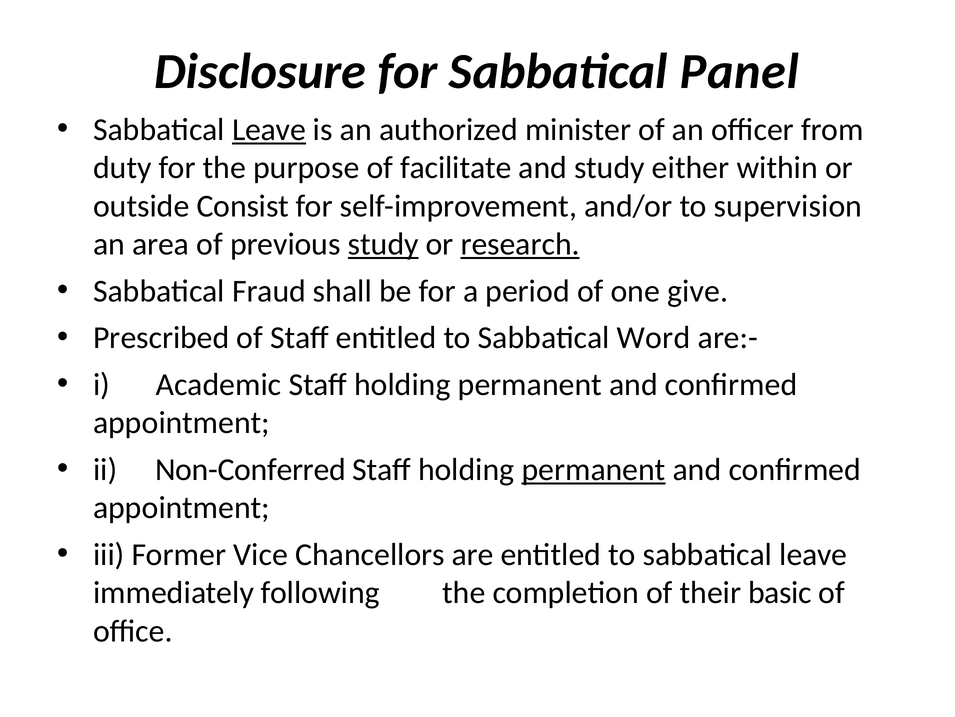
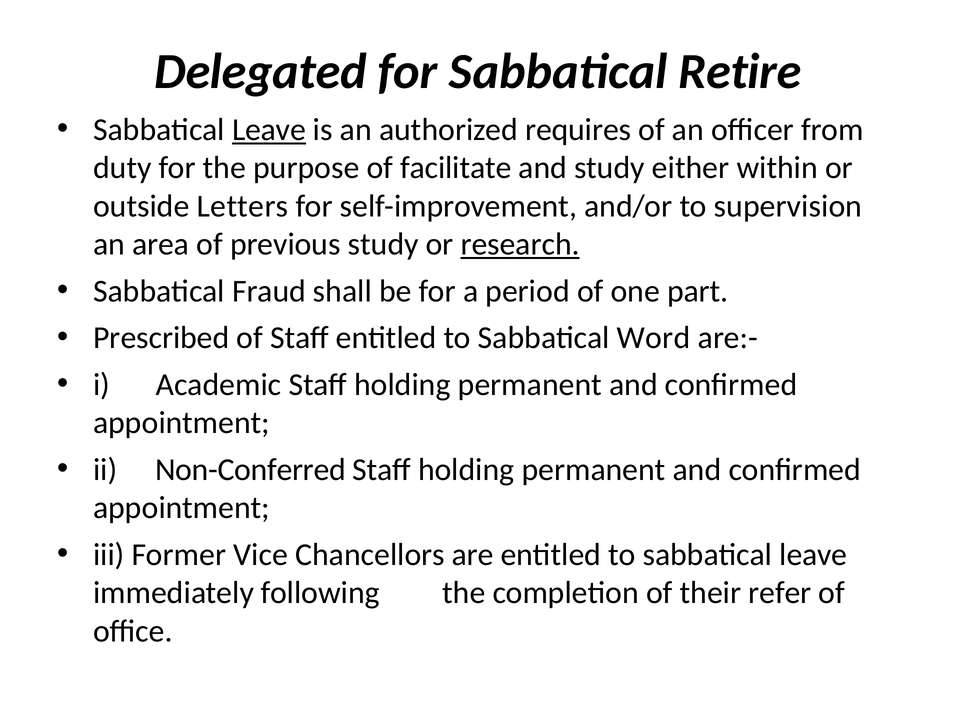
Disclosure: Disclosure -> Delegated
Panel: Panel -> Retire
minister: minister -> requires
Consist: Consist -> Letters
study at (383, 244) underline: present -> none
give: give -> part
permanent at (594, 469) underline: present -> none
basic: basic -> refer
